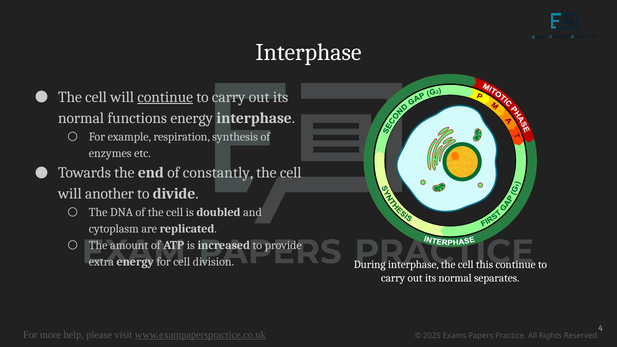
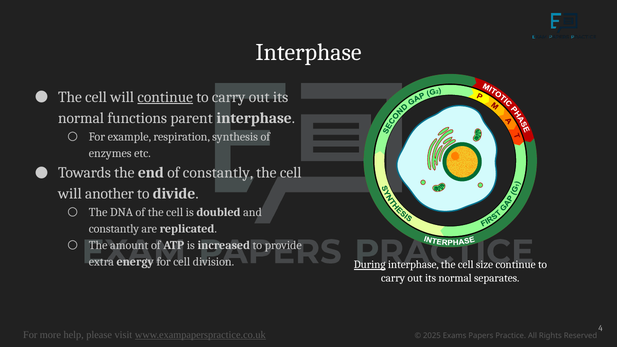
functions energy: energy -> parent
cytoplasm at (114, 229): cytoplasm -> constantly
During underline: none -> present
this: this -> size
